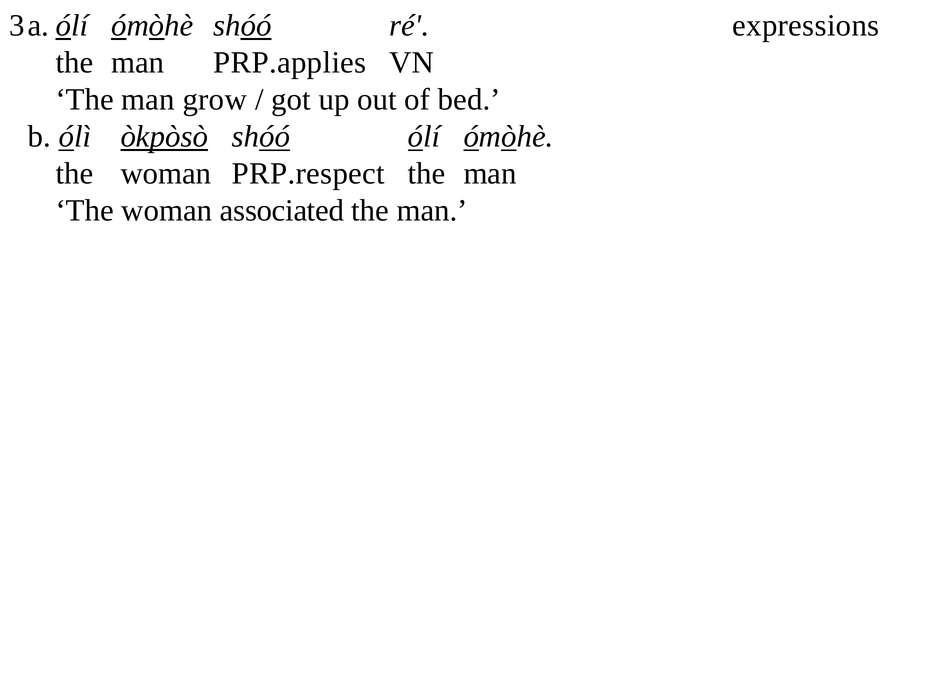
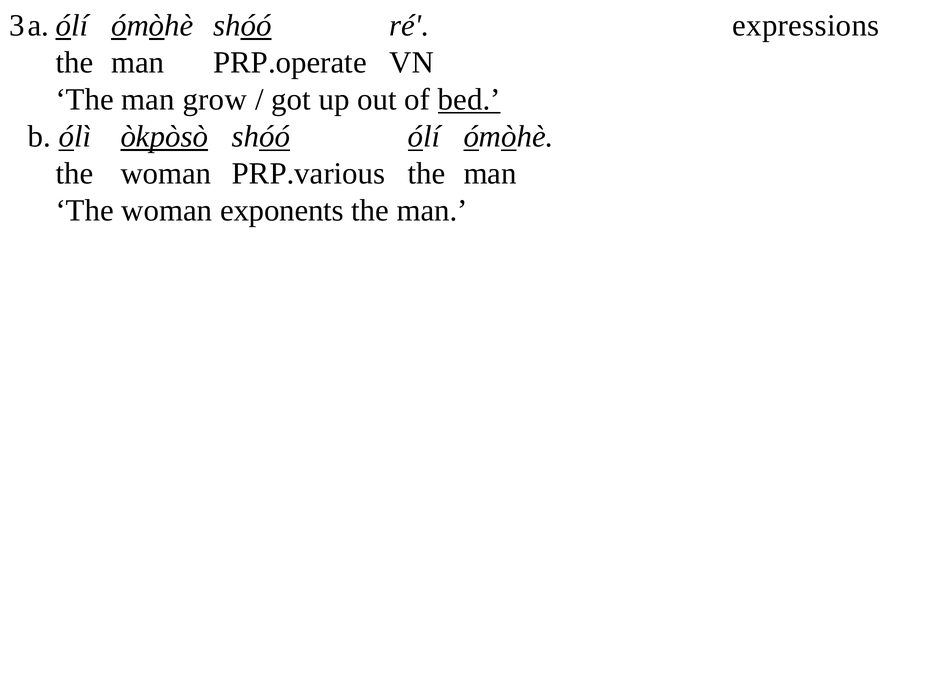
PRP.applies: PRP.applies -> PRP.operate
bed underline: none -> present
PRP.respect: PRP.respect -> PRP.various
associated: associated -> exponents
